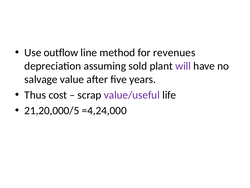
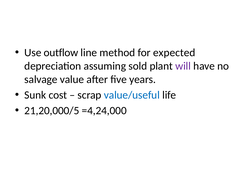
revenues: revenues -> expected
Thus: Thus -> Sunk
value/useful colour: purple -> blue
